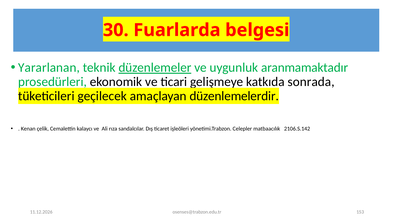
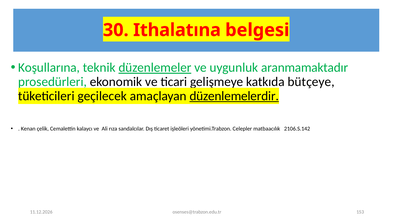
Fuarlarda: Fuarlarda -> Ithalatına
Yararlanan: Yararlanan -> Koşullarına
sonrada: sonrada -> bütçeye
düzenlemelerdir underline: none -> present
